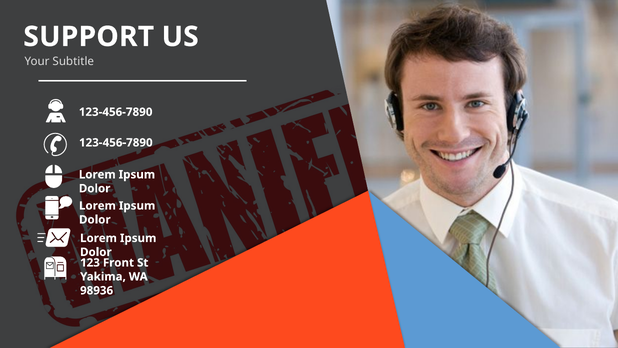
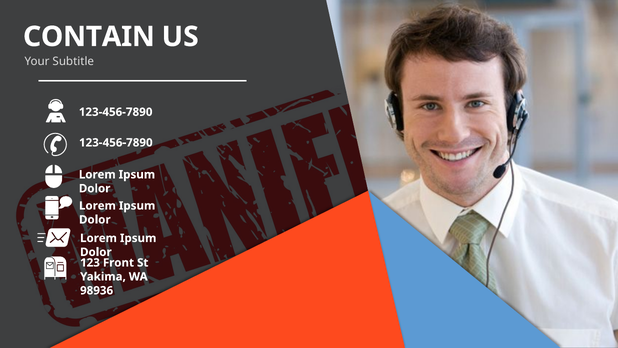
SUPPORT: SUPPORT -> CONTAIN
